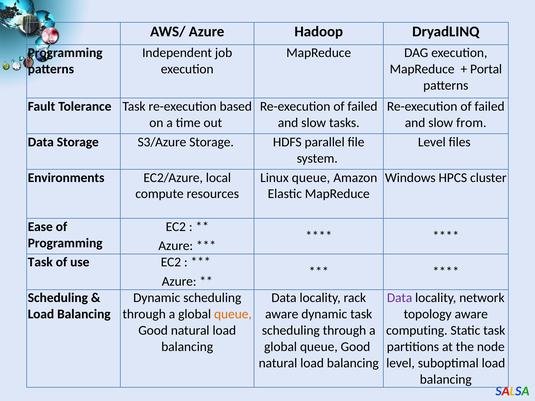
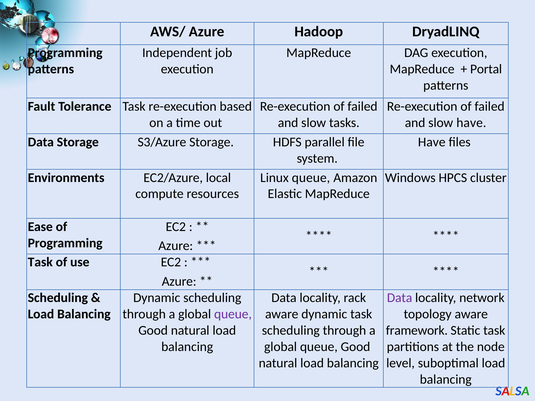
slow from: from -> have
Level at (432, 142): Level -> Have
queue at (233, 314) colour: orange -> purple
computing: computing -> framework
